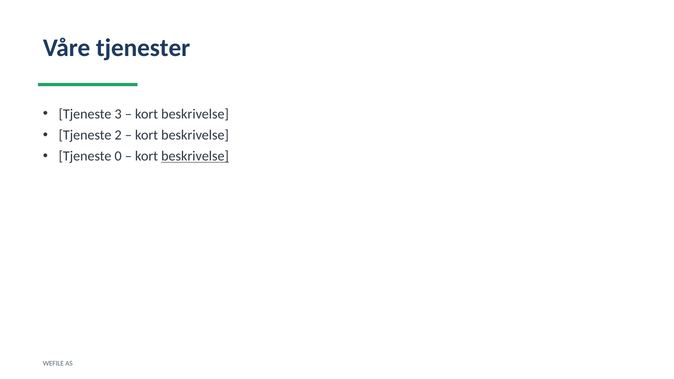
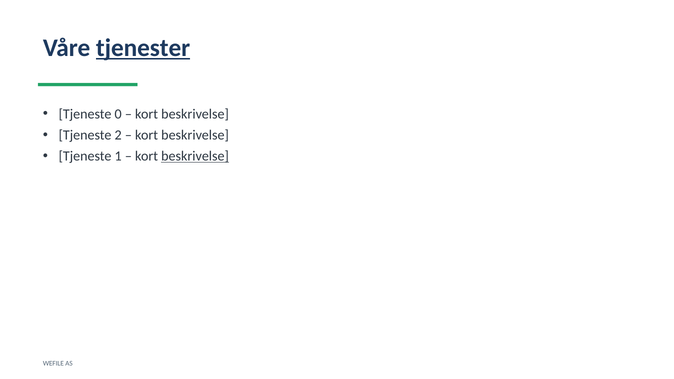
tjenester underline: none -> present
3: 3 -> 0
0: 0 -> 1
